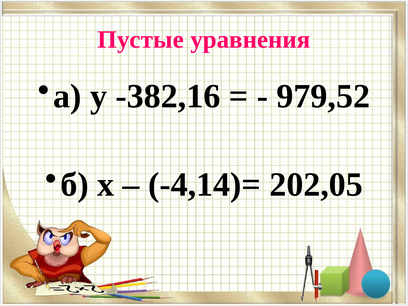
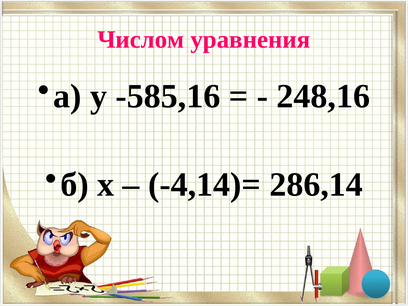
Пустые: Пустые -> Числом
-382,16: -382,16 -> -585,16
979,52: 979,52 -> 248,16
202,05: 202,05 -> 286,14
